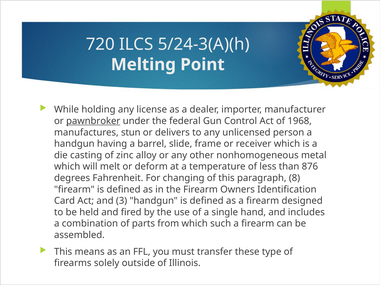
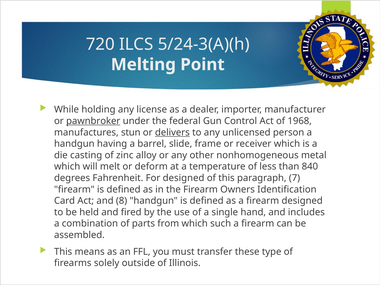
delivers underline: none -> present
876: 876 -> 840
For changing: changing -> designed
8: 8 -> 7
3: 3 -> 8
